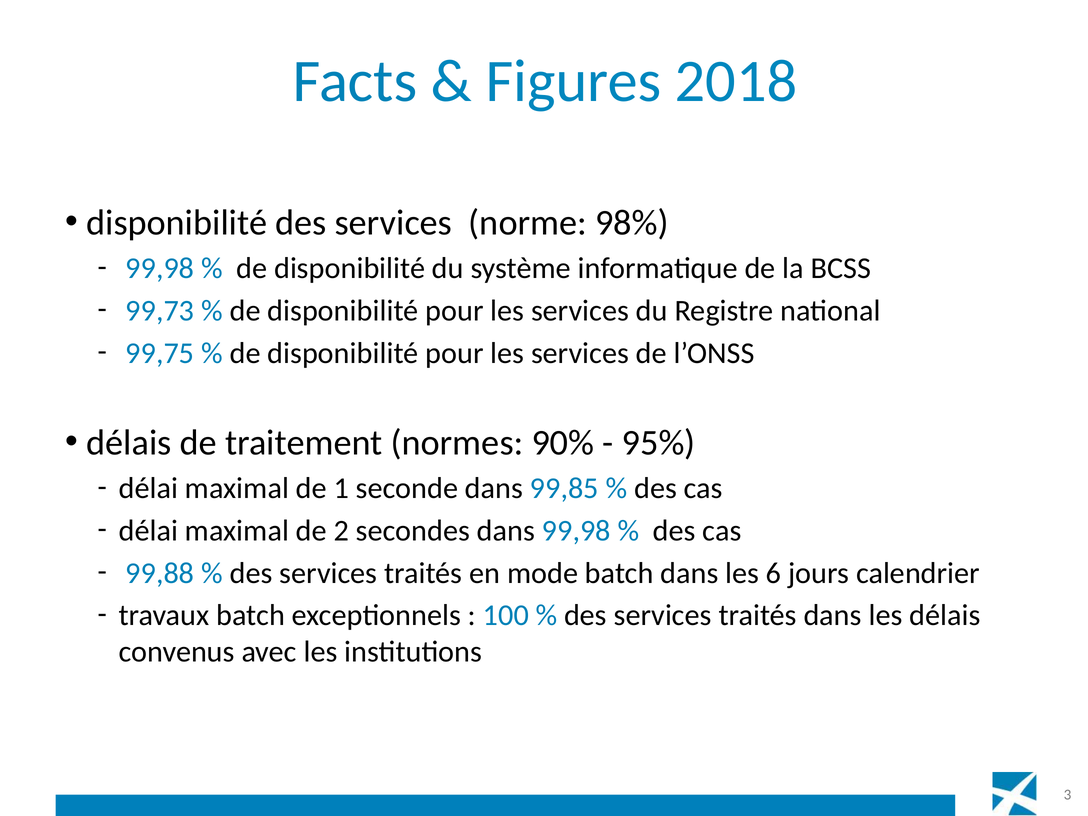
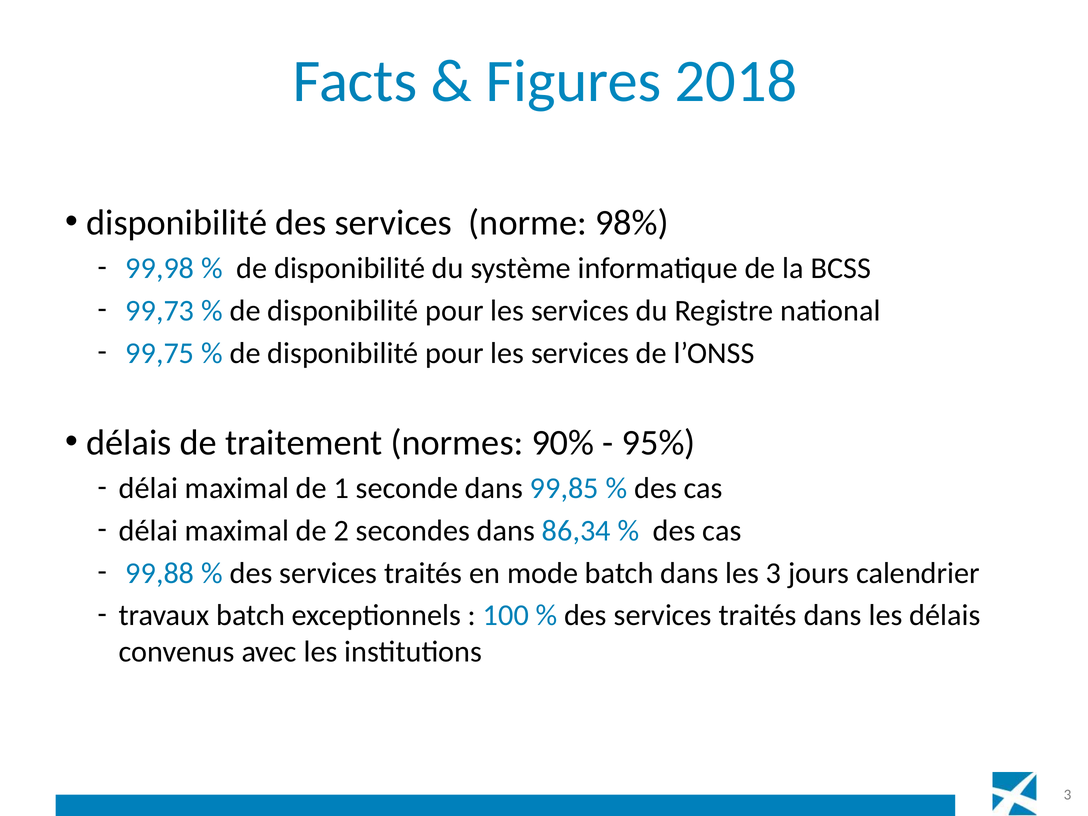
dans 99,98: 99,98 -> 86,34
les 6: 6 -> 3
